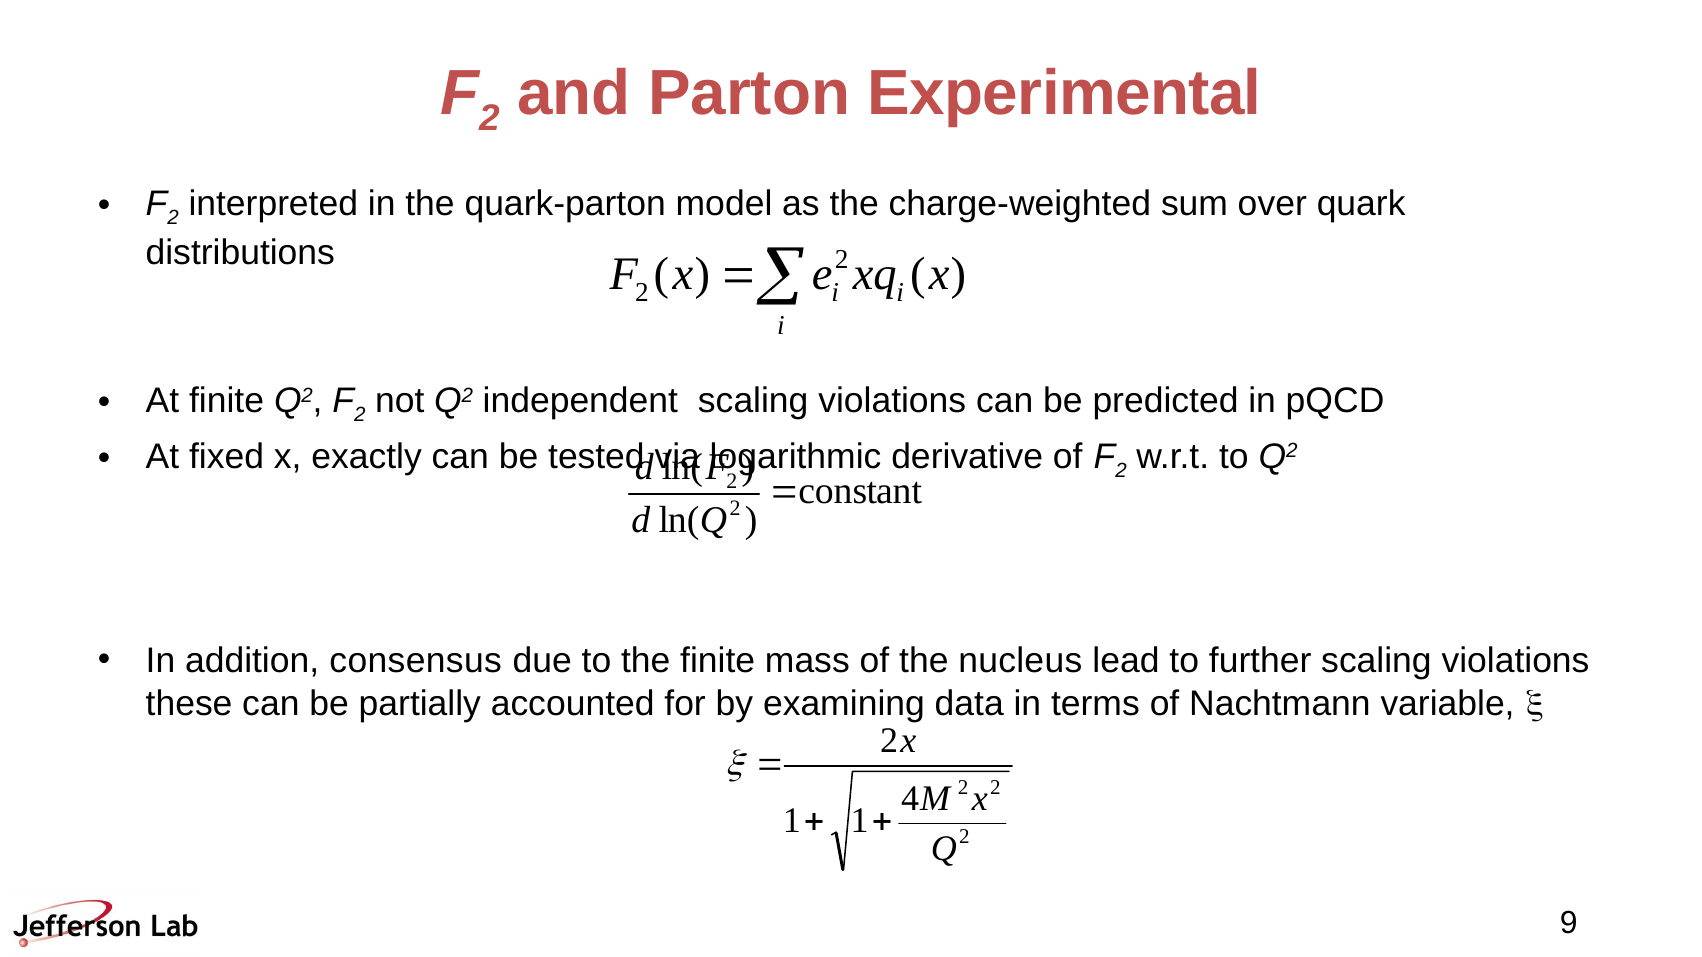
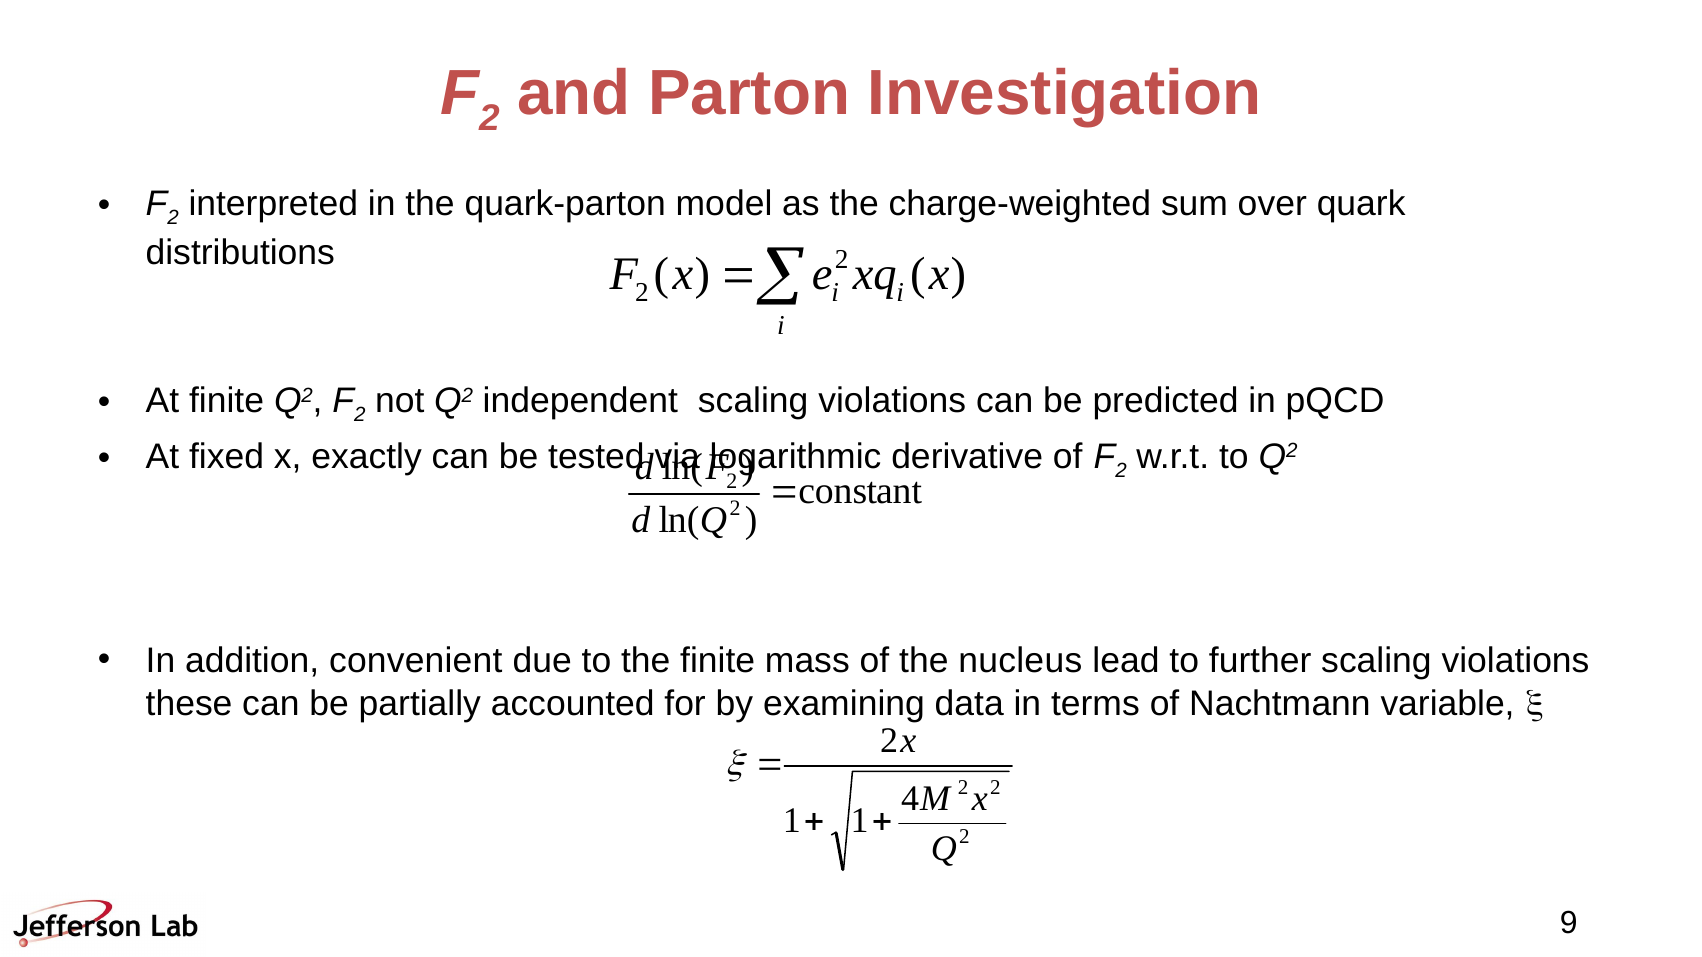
Experimental: Experimental -> Investigation
consensus: consensus -> convenient
